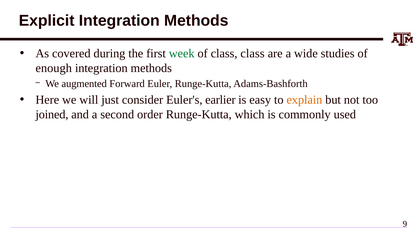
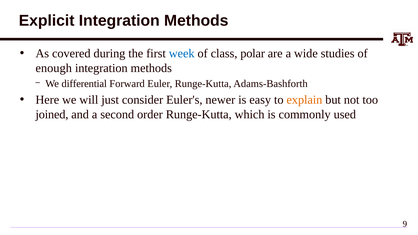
week colour: green -> blue
class class: class -> polar
augmented: augmented -> differential
earlier: earlier -> newer
